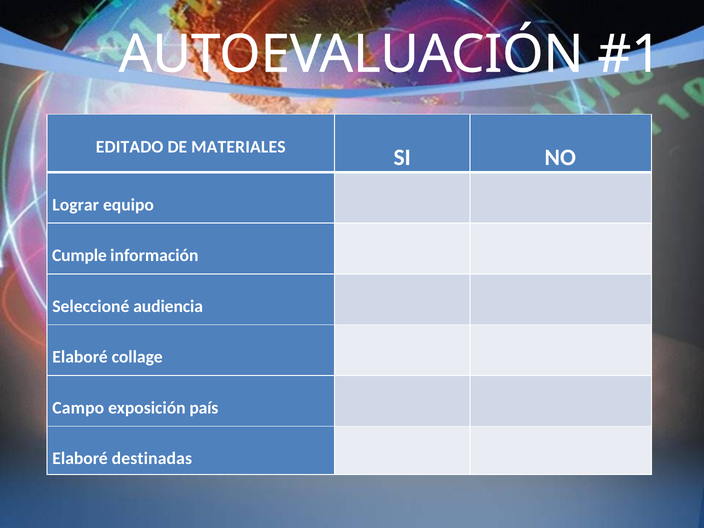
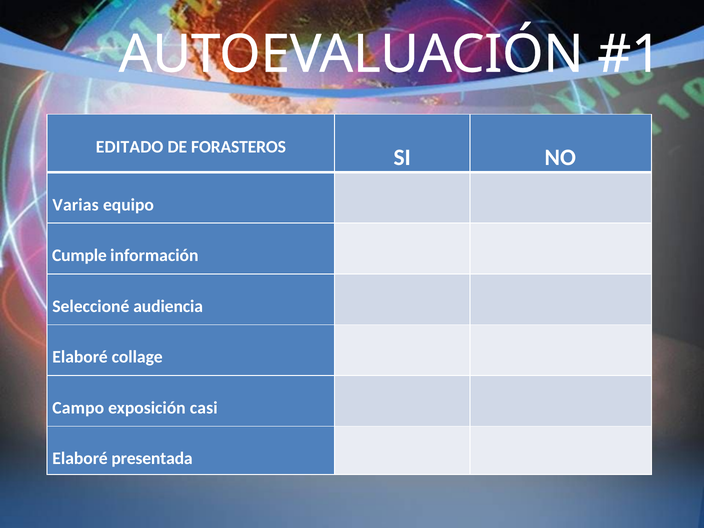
MATERIALES: MATERIALES -> FORASTEROS
Lograr: Lograr -> Varias
país: país -> casi
destinadas: destinadas -> presentada
